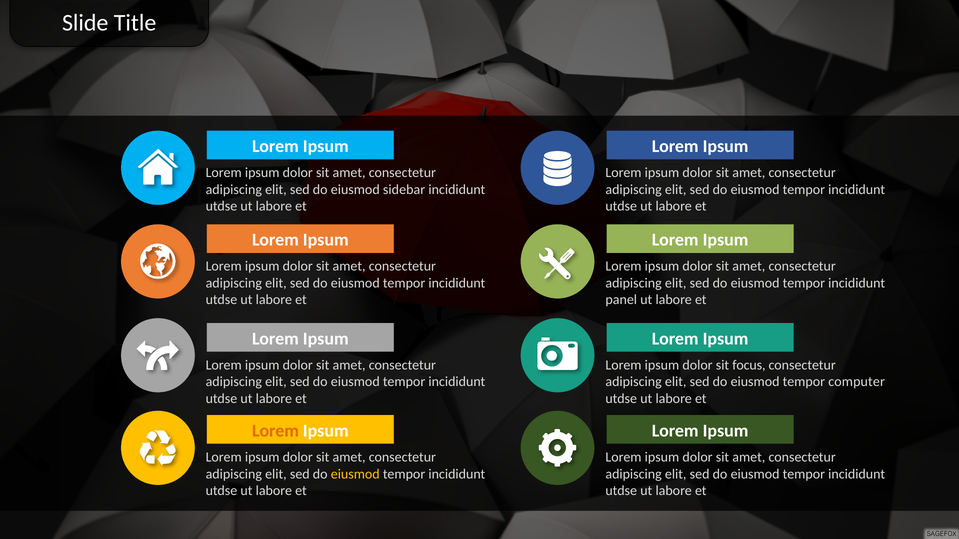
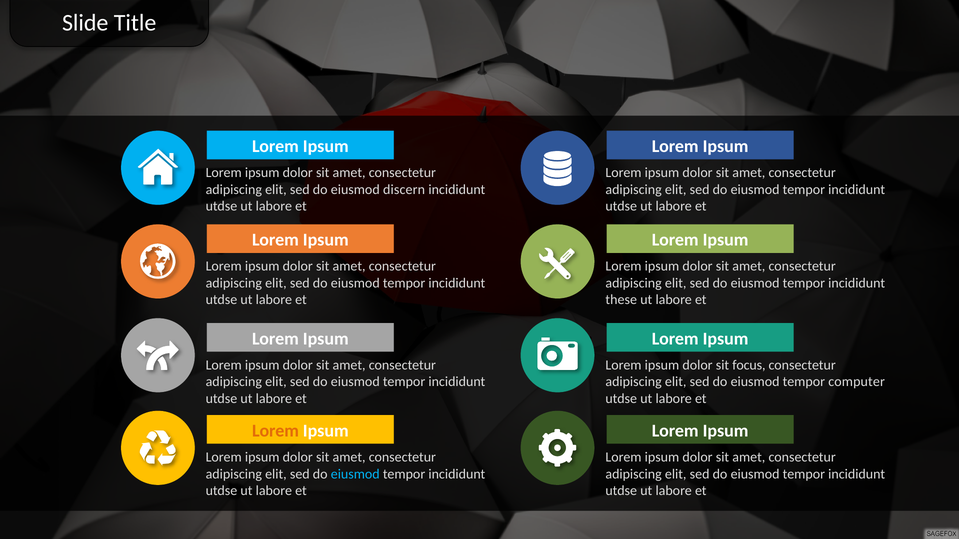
sidebar: sidebar -> discern
panel: panel -> these
eiusmod at (355, 474) colour: yellow -> light blue
